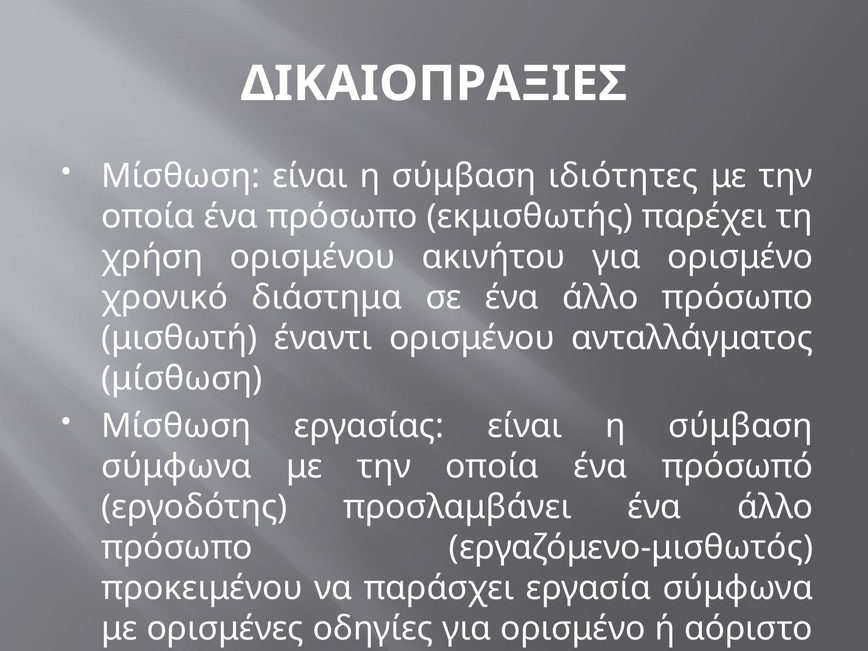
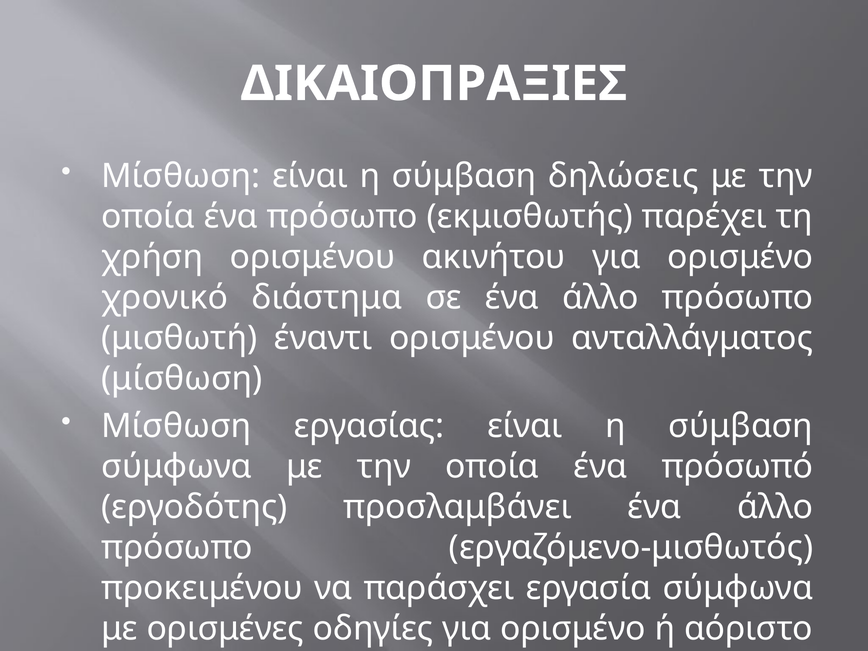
ιδιότητες: ιδιότητες -> δηλώσεις
